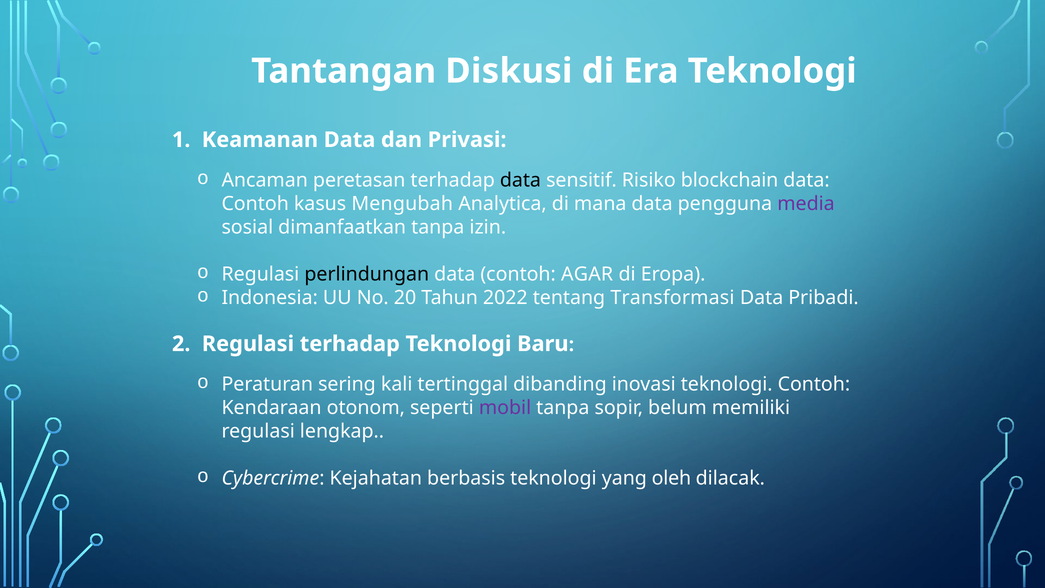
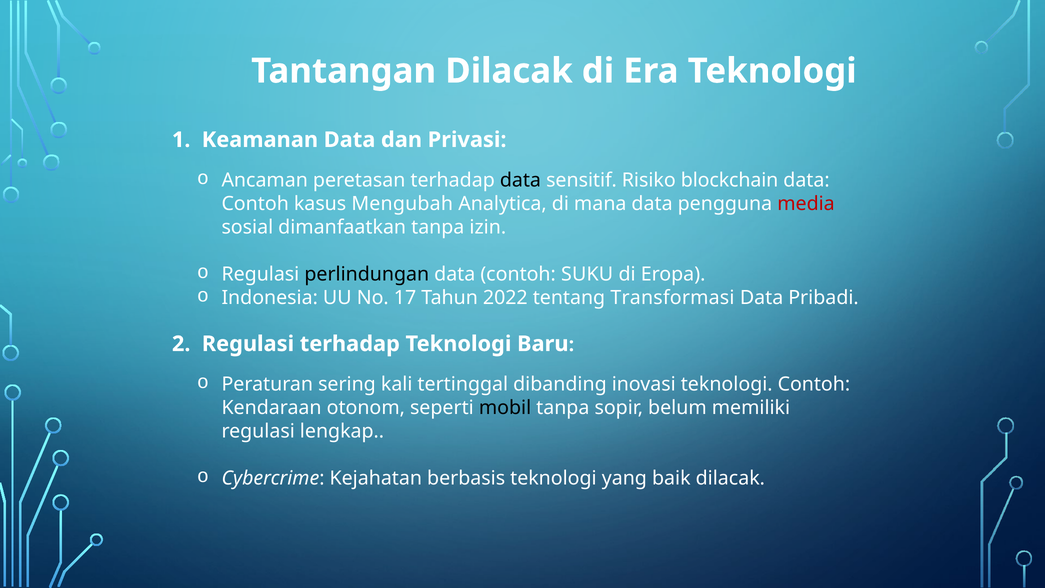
Tantangan Diskusi: Diskusi -> Dilacak
media colour: purple -> red
AGAR: AGAR -> SUKU
20: 20 -> 17
mobil colour: purple -> black
oleh: oleh -> baik
